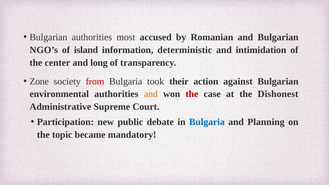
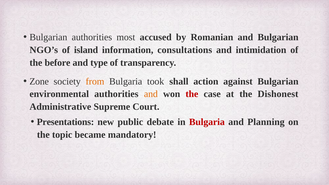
deterministic: deterministic -> consultations
center: center -> before
long: long -> type
from colour: red -> orange
their: their -> shall
Participation: Participation -> Presentations
Bulgaria at (207, 122) colour: blue -> red
